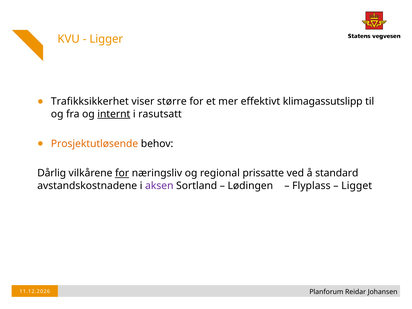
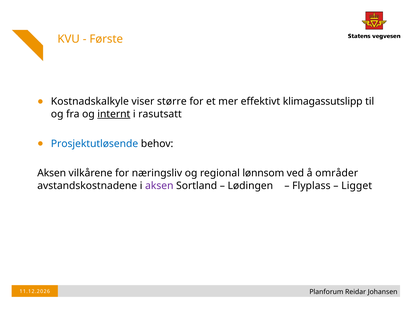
Ligger: Ligger -> Første
Trafikksikkerhet: Trafikksikkerhet -> Kostnadskalkyle
Prosjektutløsende colour: orange -> blue
Dårlig at (52, 173): Dårlig -> Aksen
for at (122, 173) underline: present -> none
prissatte: prissatte -> lønnsom
standard: standard -> områder
